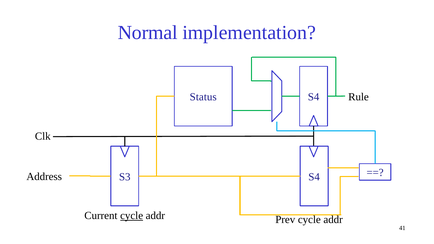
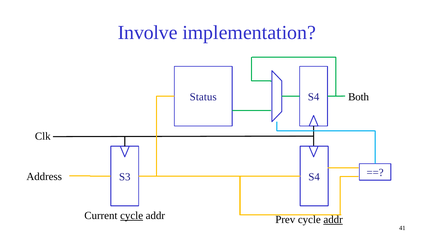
Normal: Normal -> Involve
Rule: Rule -> Both
addr at (333, 220) underline: none -> present
